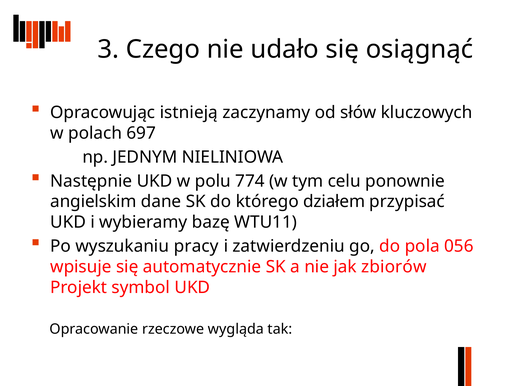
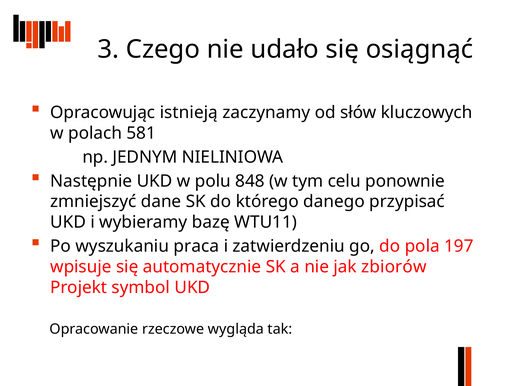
697: 697 -> 581
774: 774 -> 848
angielskim: angielskim -> zmniejszyć
działem: działem -> danego
pracy: pracy -> praca
056: 056 -> 197
